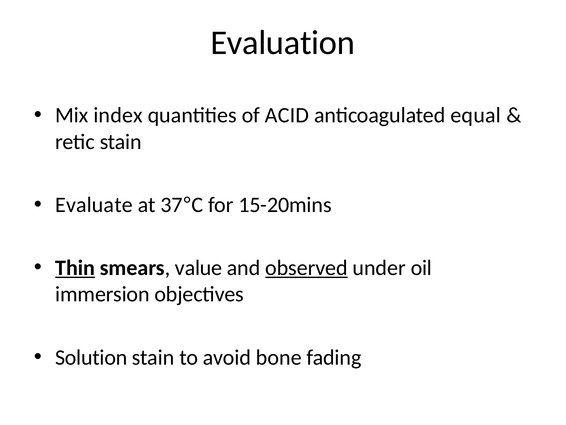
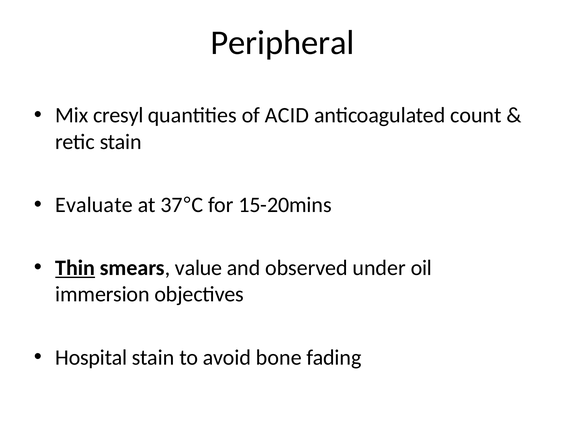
Evaluation: Evaluation -> Peripheral
index: index -> cresyl
equal: equal -> count
observed underline: present -> none
Solution: Solution -> Hospital
